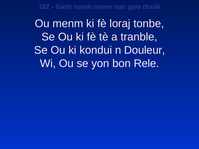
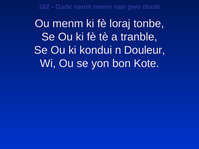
Rele: Rele -> Kote
